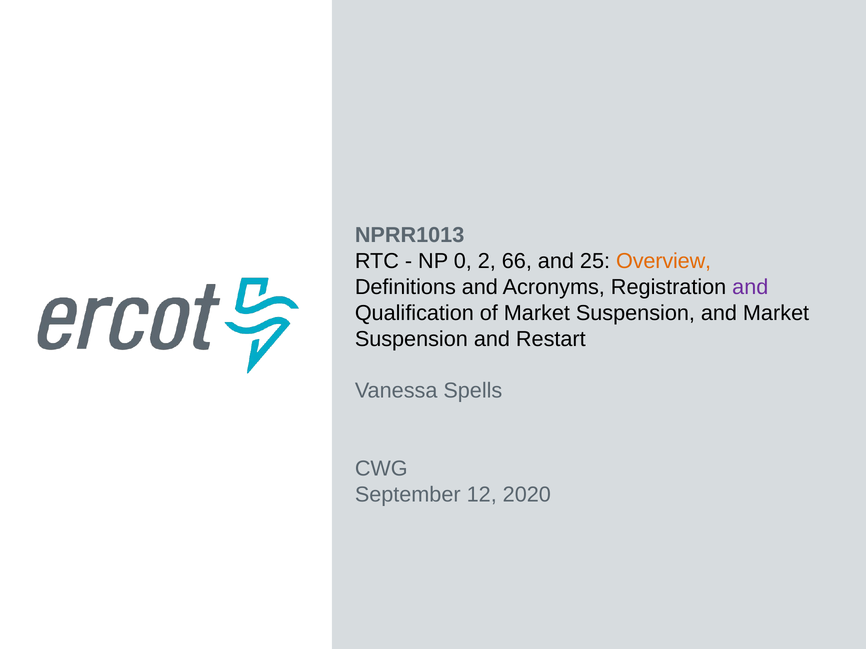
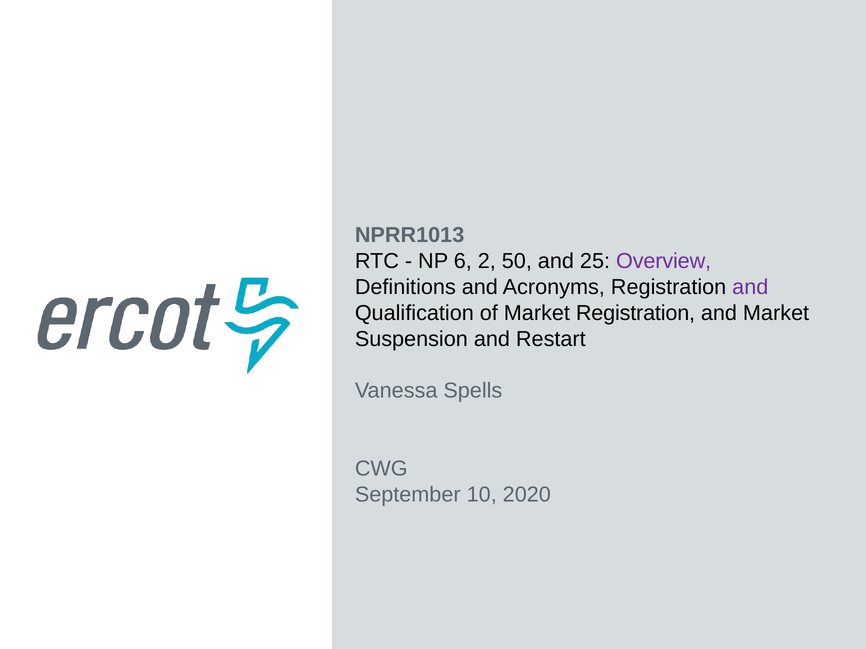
0: 0 -> 6
66: 66 -> 50
Overview colour: orange -> purple
of Market Suspension: Suspension -> Registration
12: 12 -> 10
